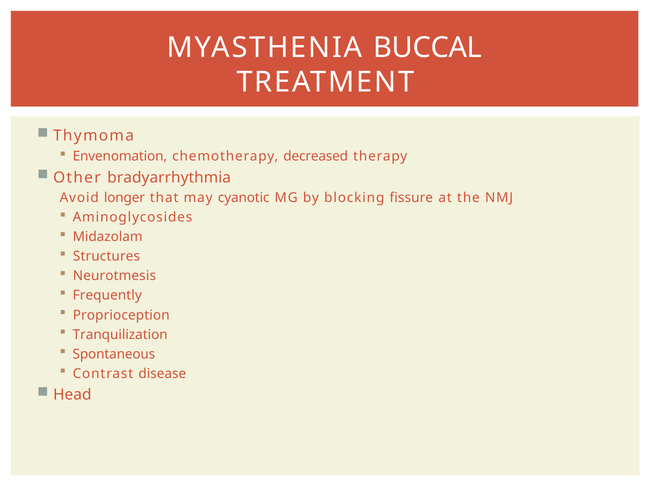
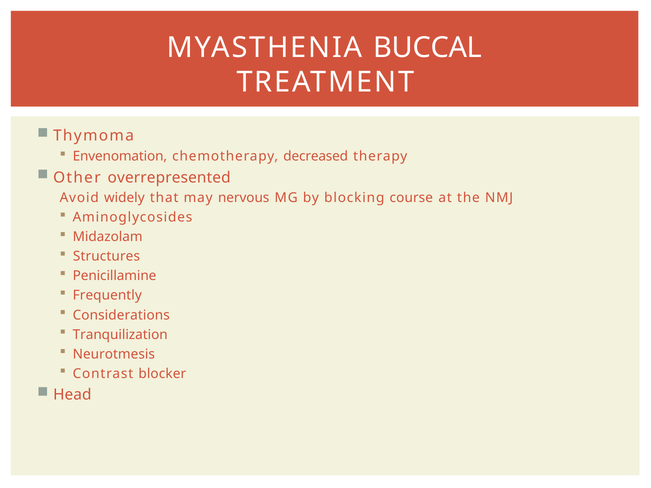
bradyarrhythmia: bradyarrhythmia -> overrepresented
longer: longer -> widely
cyanotic: cyanotic -> nervous
fissure: fissure -> course
Neurotmesis: Neurotmesis -> Penicillamine
Proprioception: Proprioception -> Considerations
Spontaneous: Spontaneous -> Neurotmesis
disease: disease -> blocker
